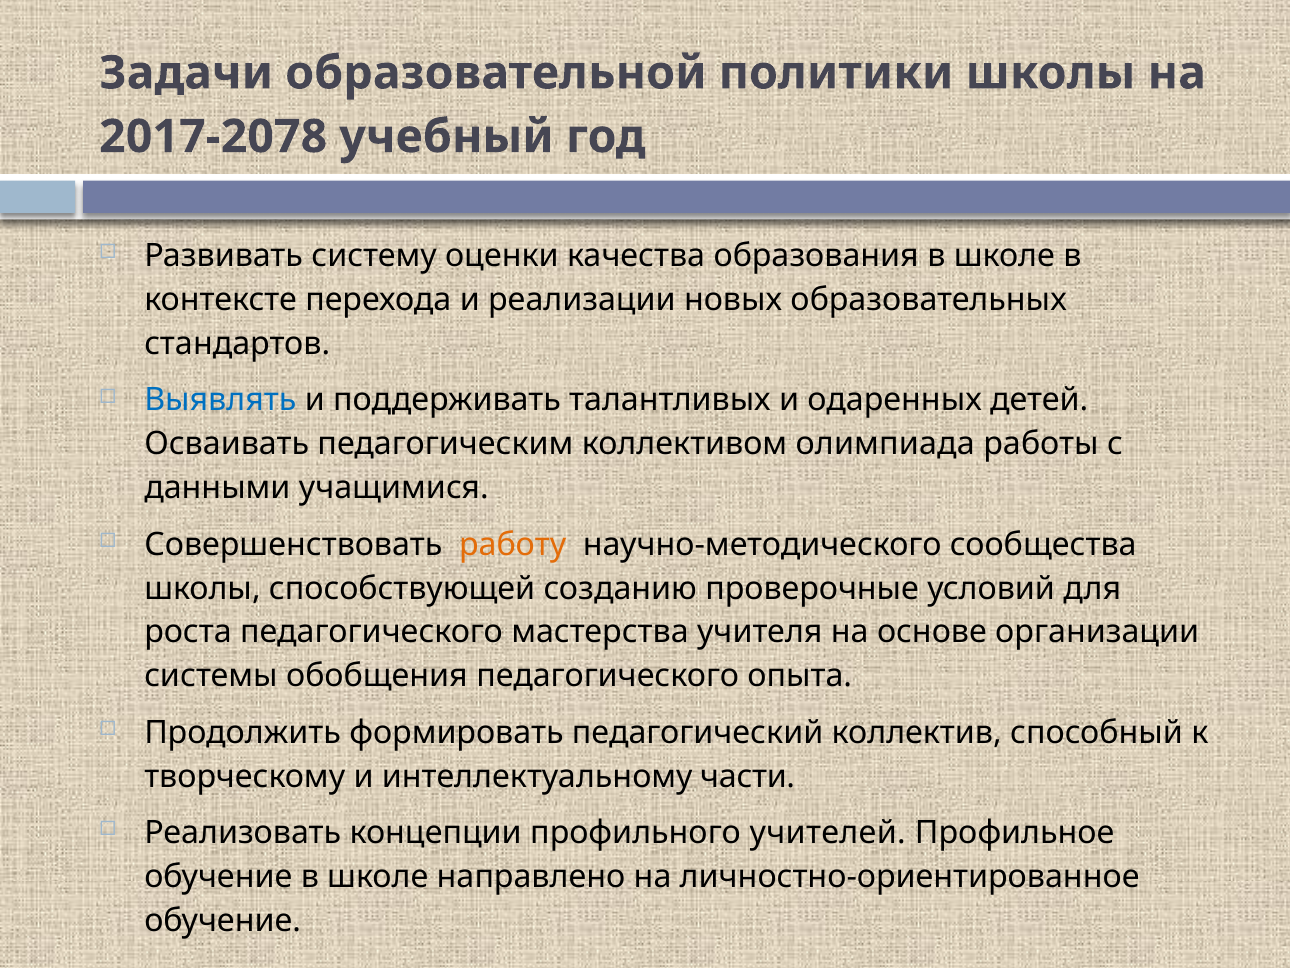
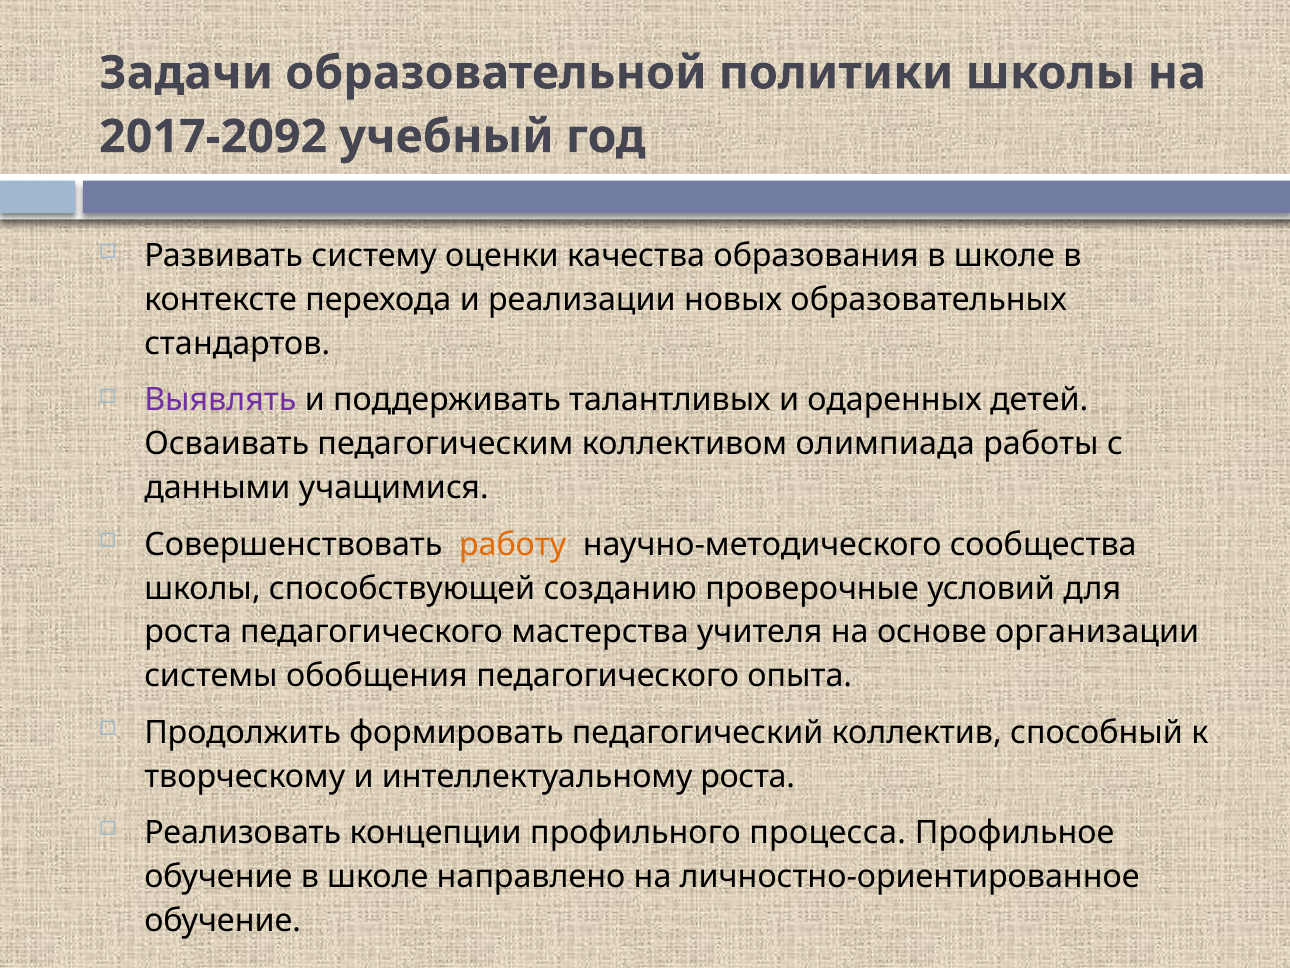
2017-2078: 2017-2078 -> 2017-2092
Выявлять colour: blue -> purple
интеллектуальному части: части -> роста
учителей: учителей -> процесса
